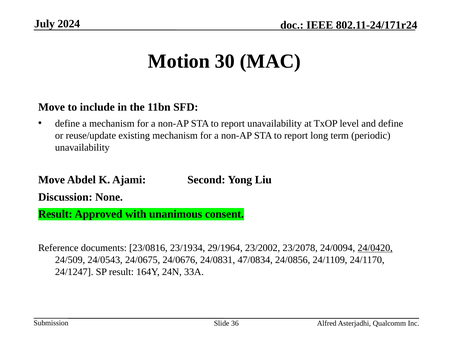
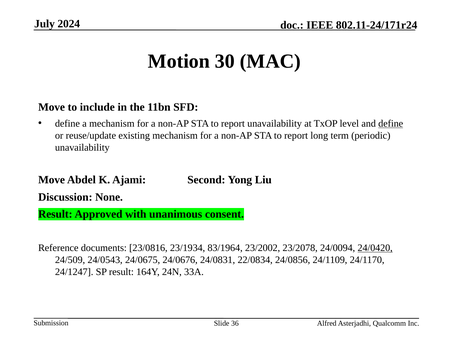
define at (391, 123) underline: none -> present
29/1964: 29/1964 -> 83/1964
47/0834: 47/0834 -> 22/0834
